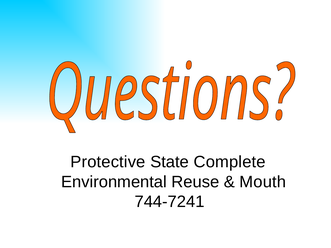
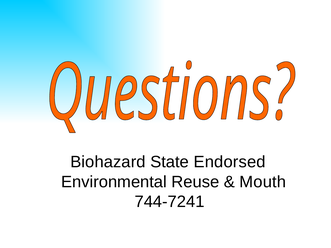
Protective: Protective -> Biohazard
Complete: Complete -> Endorsed
